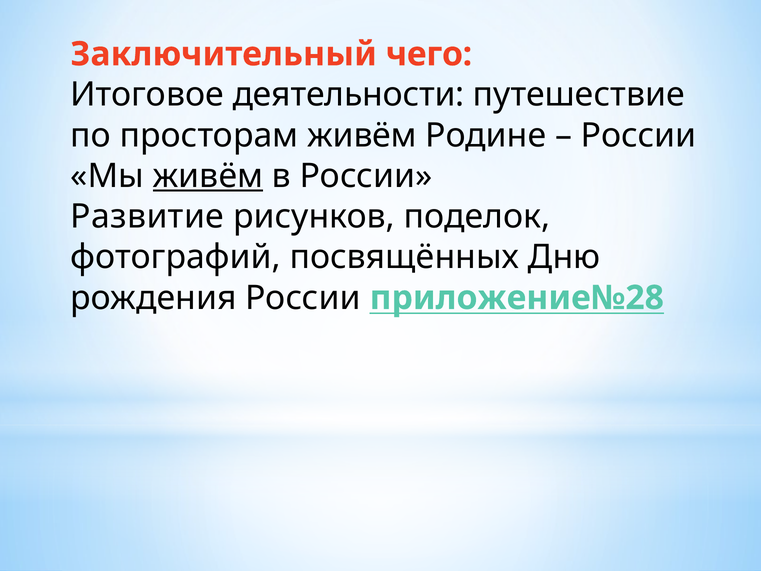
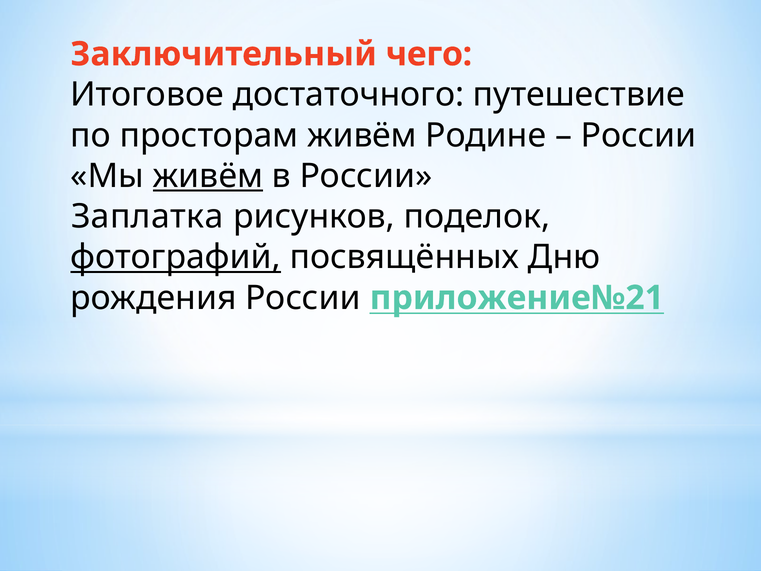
деятельности: деятельности -> достаточного
Развитие: Развитие -> Заплатка
фотографий underline: none -> present
приложение№28: приложение№28 -> приложение№21
